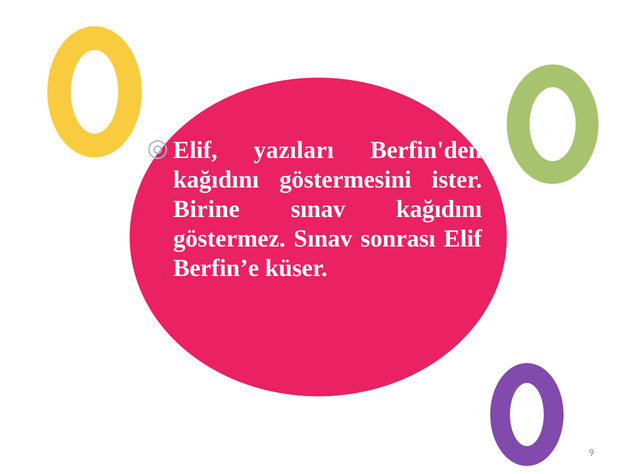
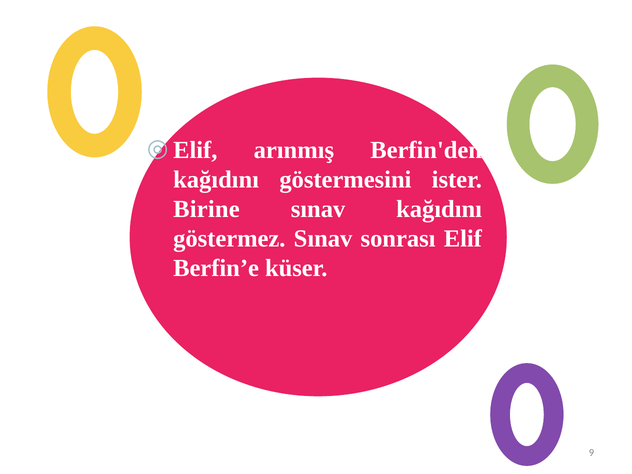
yazıları: yazıları -> arınmış
